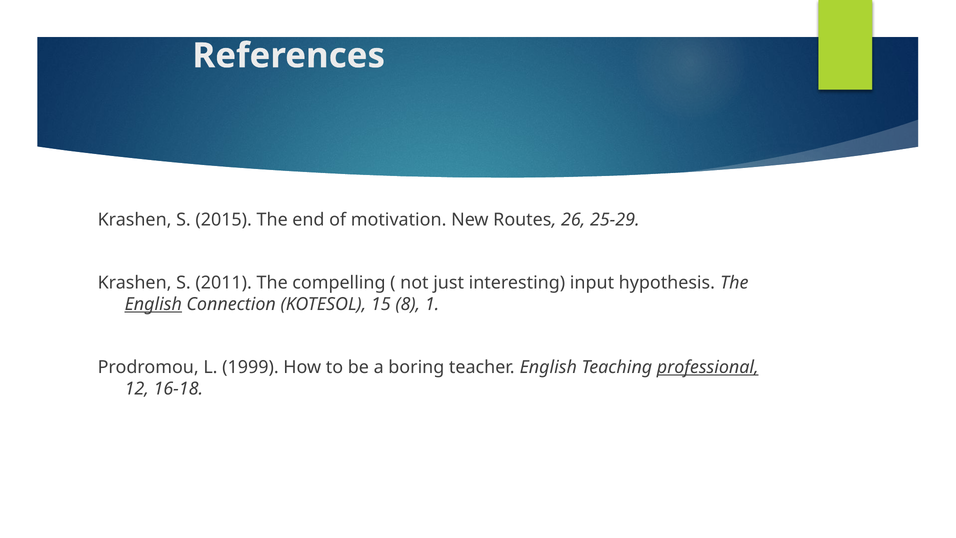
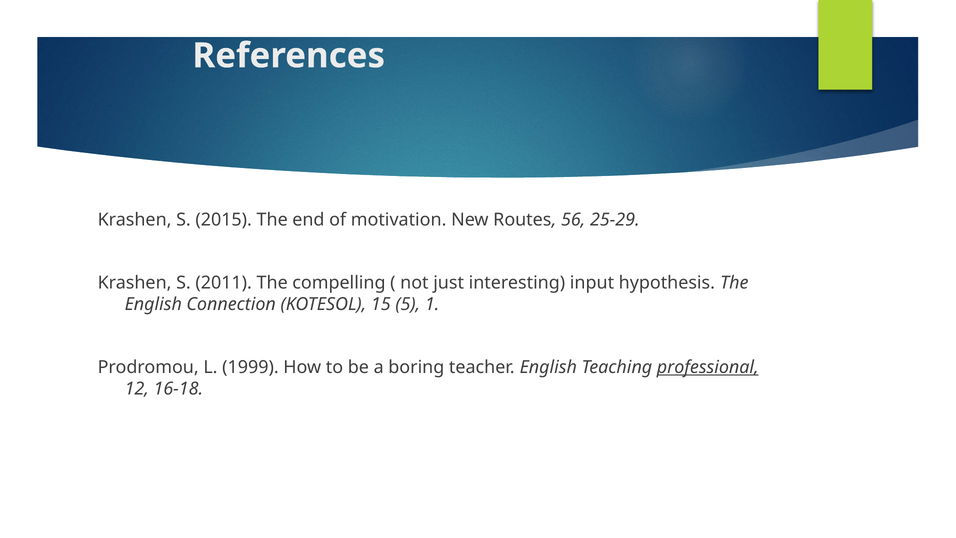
26: 26 -> 56
English at (153, 304) underline: present -> none
8: 8 -> 5
